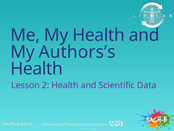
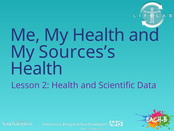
Authors’s: Authors’s -> Sources’s
